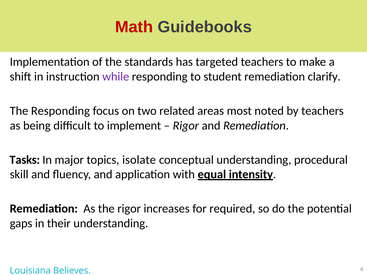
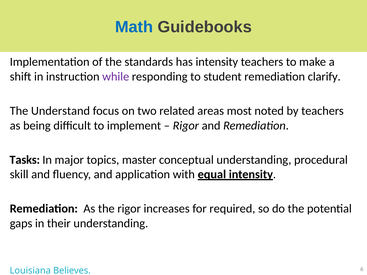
Math colour: red -> blue
has targeted: targeted -> intensity
The Responding: Responding -> Understand
isolate: isolate -> master
